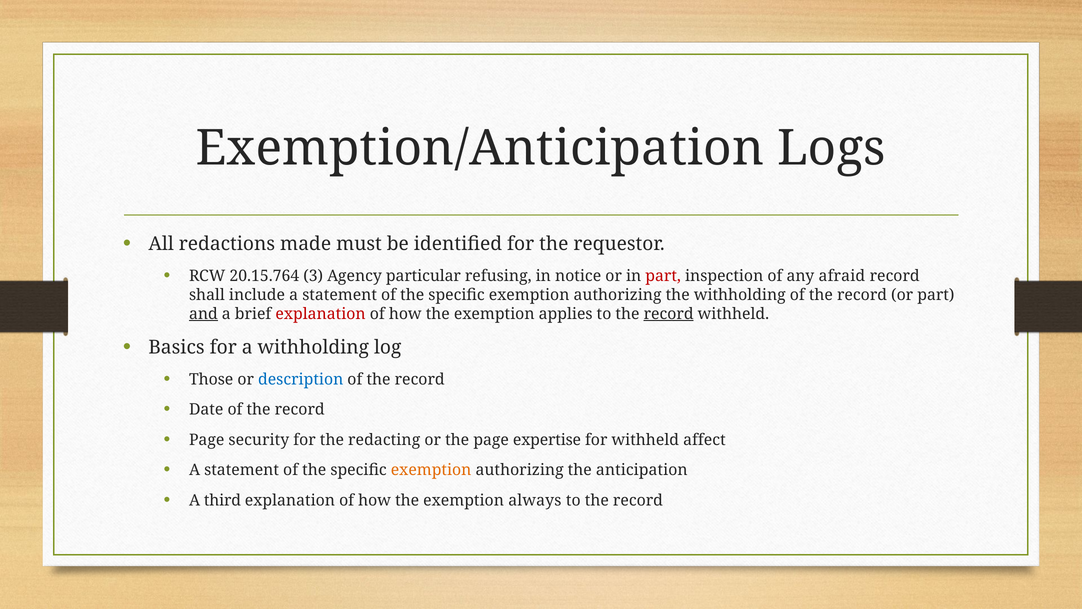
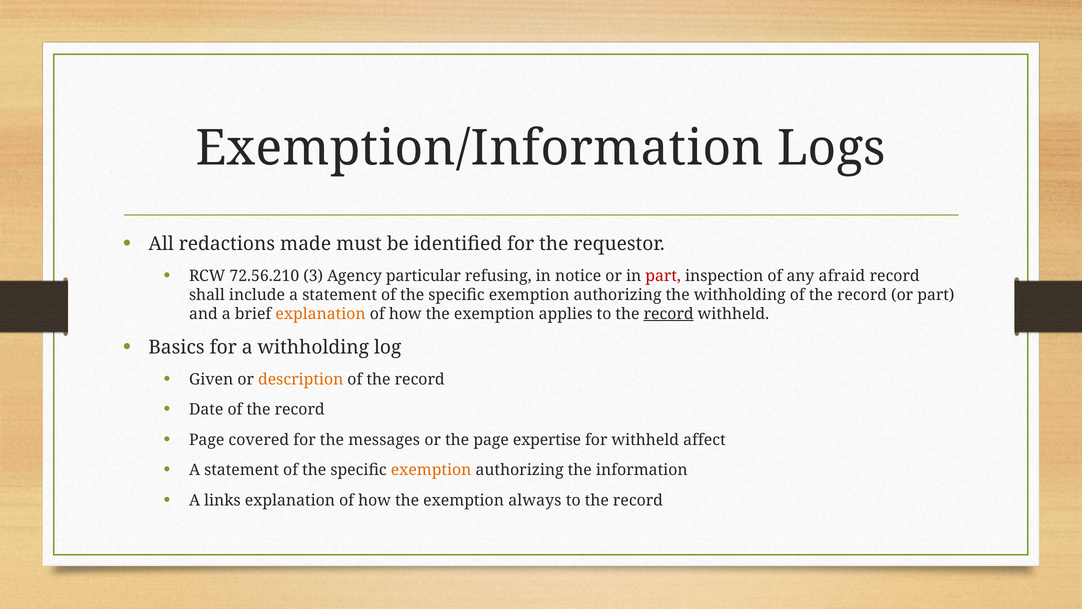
Exemption/Anticipation: Exemption/Anticipation -> Exemption/Information
20.15.764: 20.15.764 -> 72.56.210
and underline: present -> none
explanation at (321, 314) colour: red -> orange
Those: Those -> Given
description colour: blue -> orange
security: security -> covered
redacting: redacting -> messages
anticipation: anticipation -> information
third: third -> links
